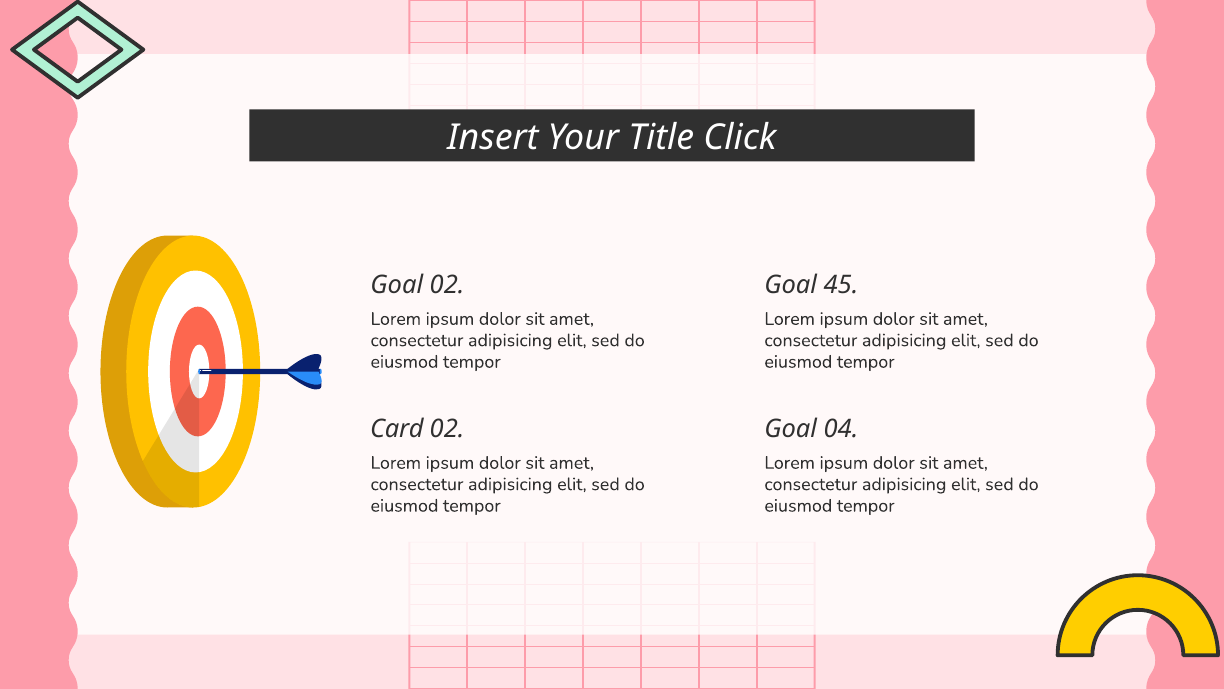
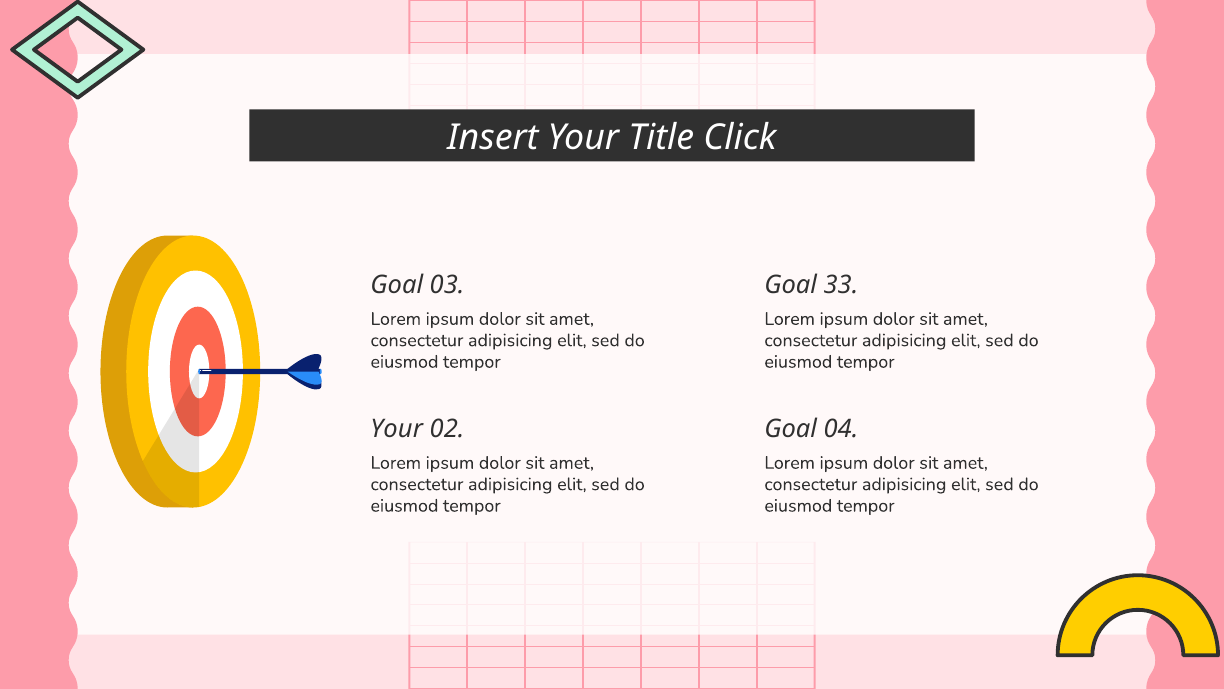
Goal 02: 02 -> 03
45: 45 -> 33
Card at (397, 429): Card -> Your
